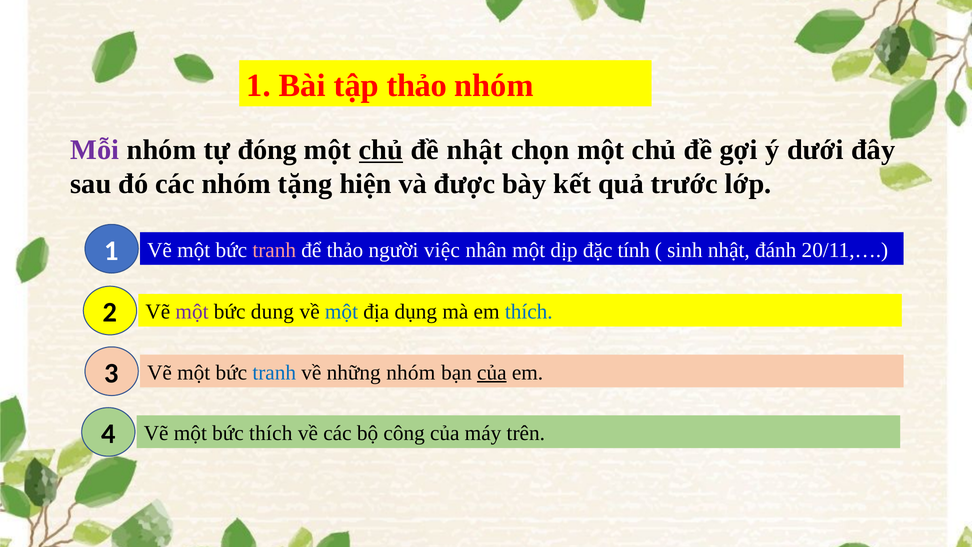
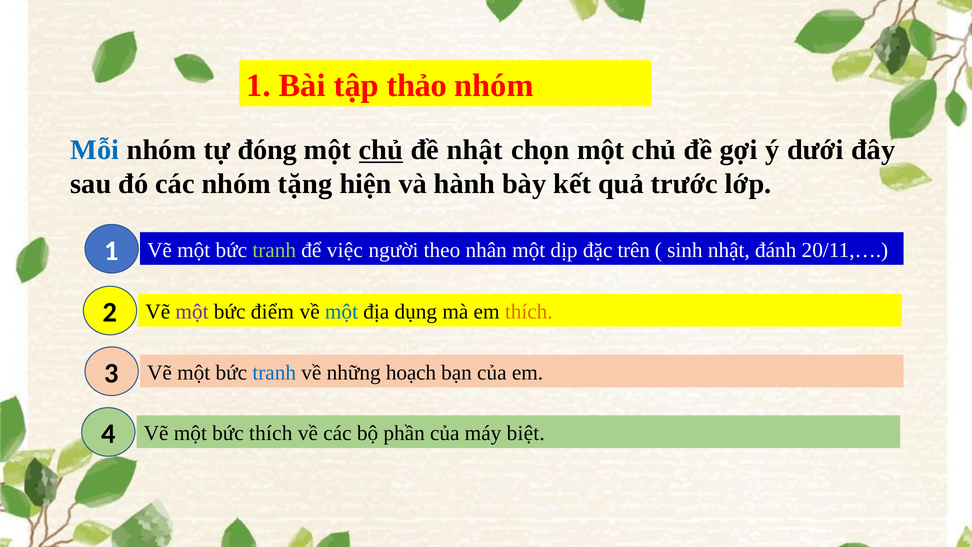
Mỗi colour: purple -> blue
được: được -> hành
tranh at (274, 250) colour: pink -> light green
để thảo: thảo -> việc
việc: việc -> theo
tính: tính -> trên
dung: dung -> điểm
thích at (529, 312) colour: blue -> orange
những nhóm: nhóm -> hoạch
của at (492, 372) underline: present -> none
công: công -> phần
trên: trên -> biệt
